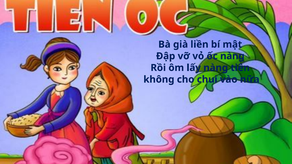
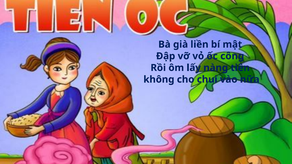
ốc nàng: nàng -> công
